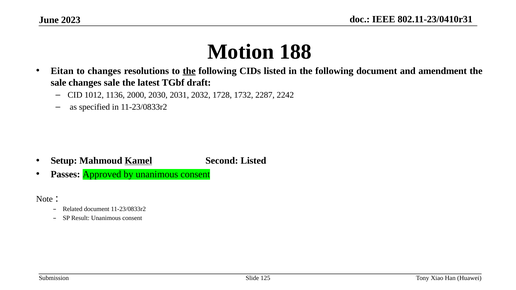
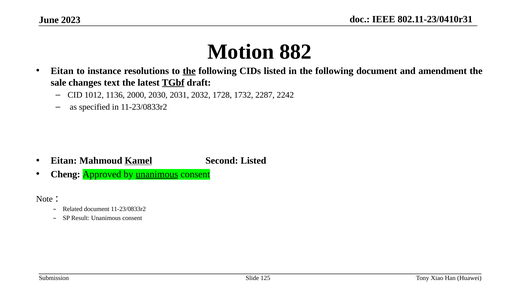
188: 188 -> 882
to changes: changes -> instance
changes sale: sale -> text
TGbf underline: none -> present
Setup at (64, 161): Setup -> Eitan
Passes: Passes -> Cheng
unanimous at (157, 174) underline: none -> present
